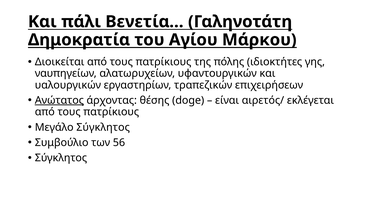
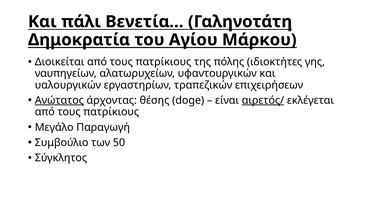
αιρετός/ underline: none -> present
Μεγάλο Σύγκλητος: Σύγκλητος -> Παραγωγή
56: 56 -> 50
